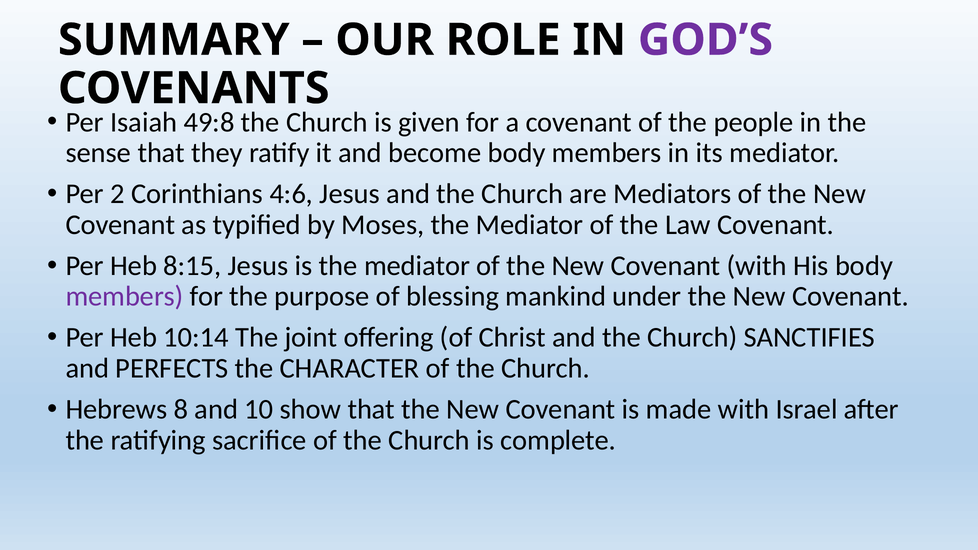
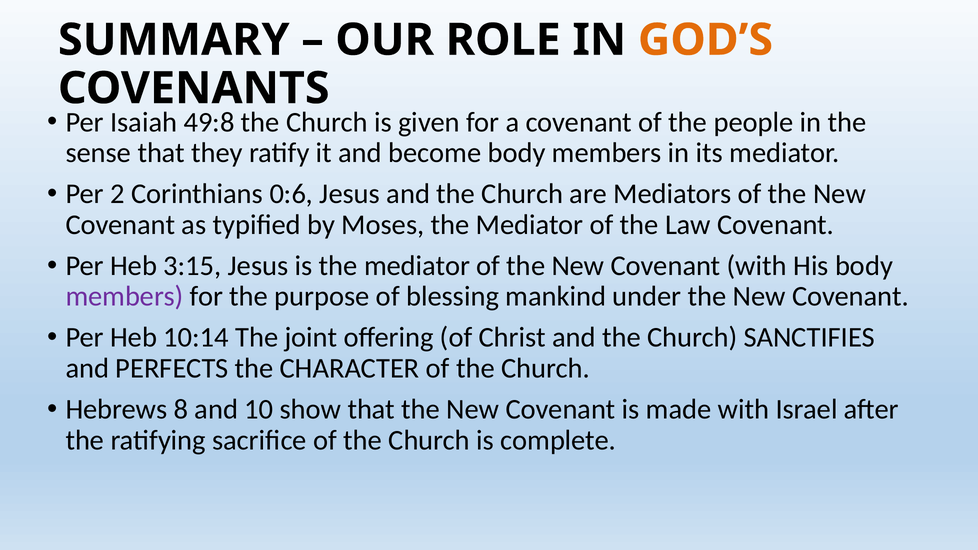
GOD’S colour: purple -> orange
4:6: 4:6 -> 0:6
8:15: 8:15 -> 3:15
